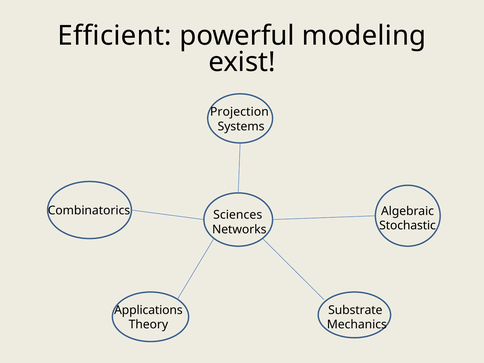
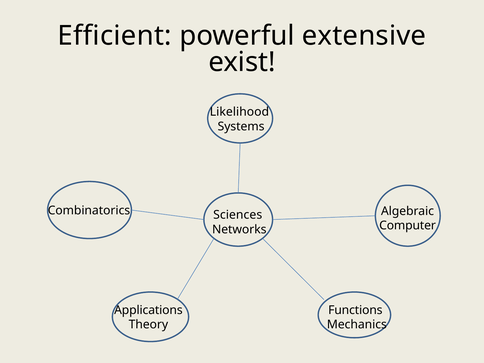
modeling: modeling -> extensive
Projection: Projection -> Likelihood
Stochastic: Stochastic -> Computer
Substrate: Substrate -> Functions
